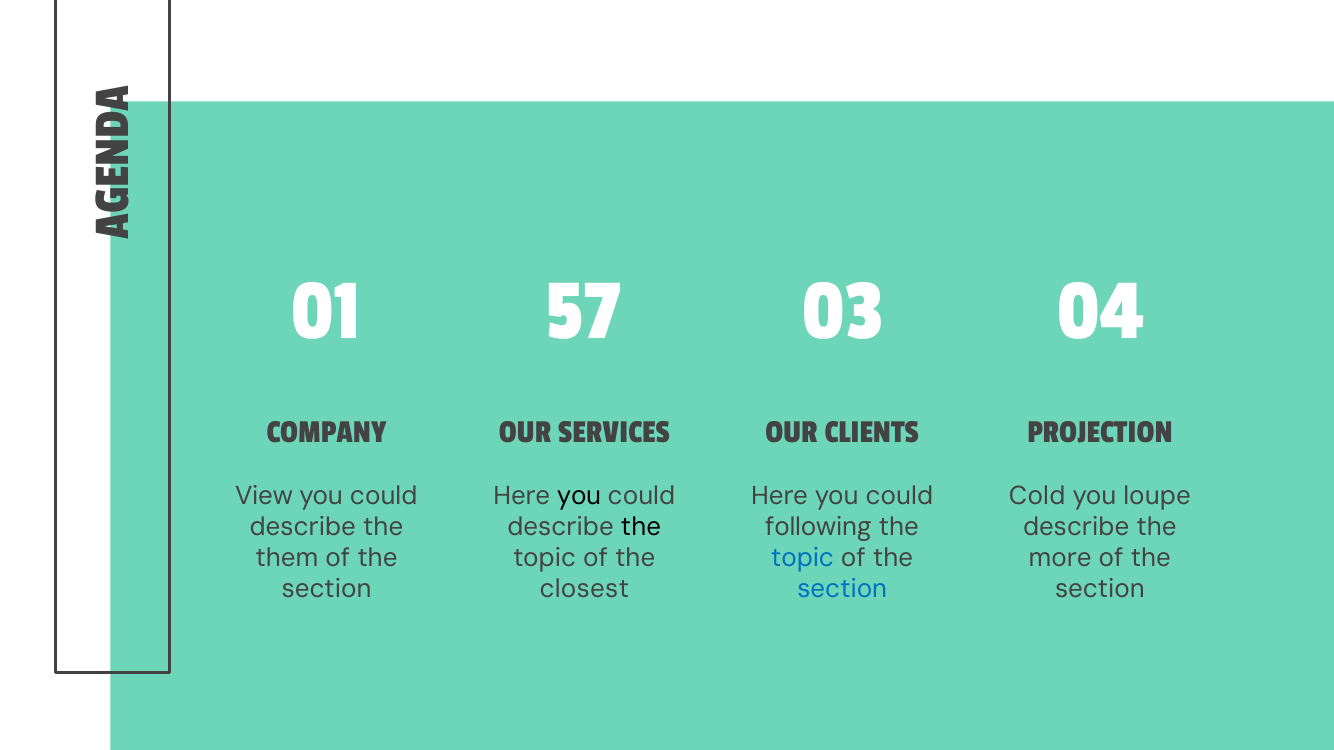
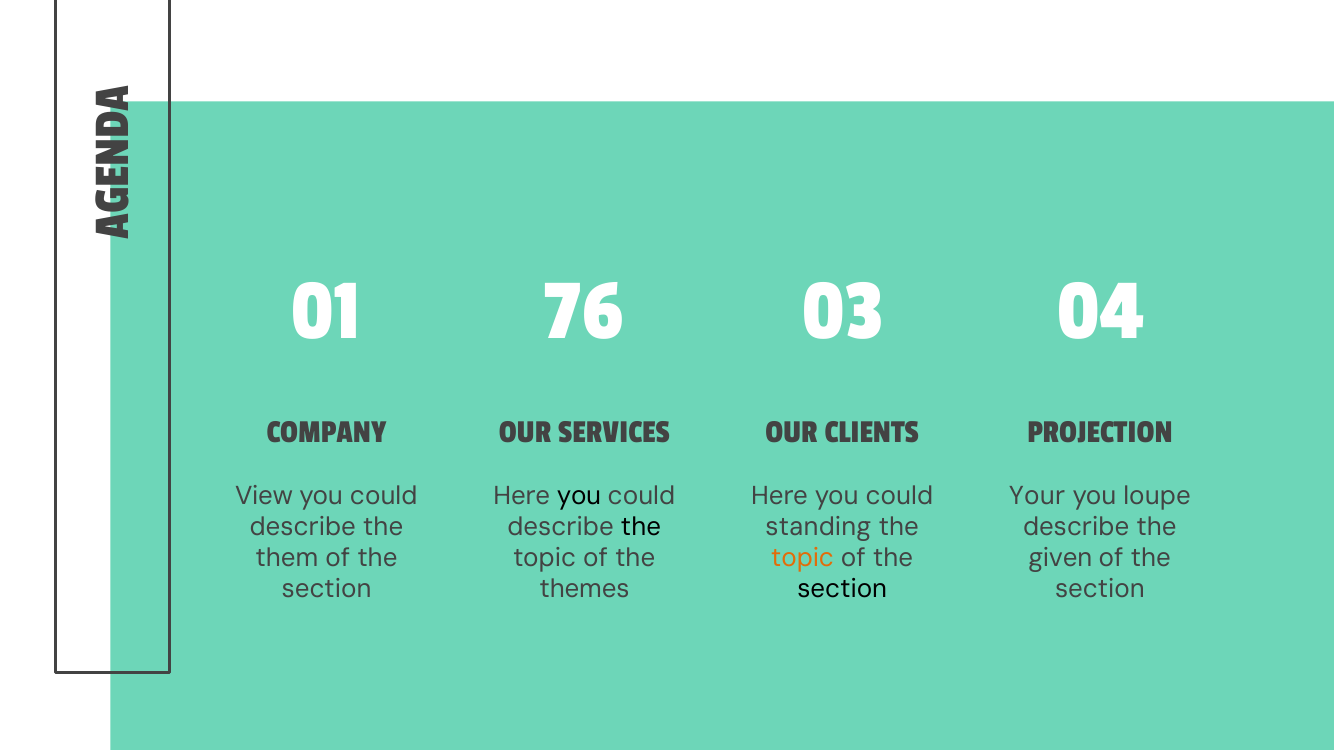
57: 57 -> 76
Cold: Cold -> Your
following: following -> standing
topic at (802, 558) colour: blue -> orange
more: more -> given
closest: closest -> themes
section at (842, 590) colour: blue -> black
